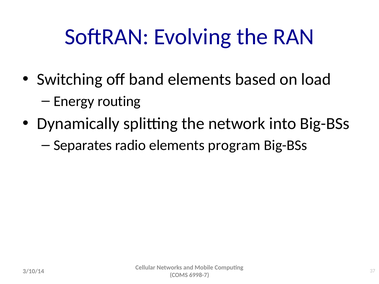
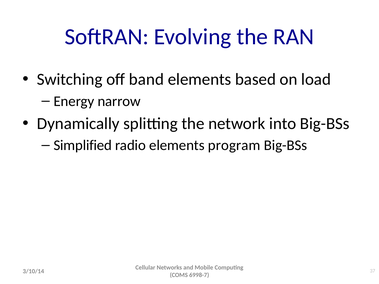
routing: routing -> narrow
Separates: Separates -> Simplified
